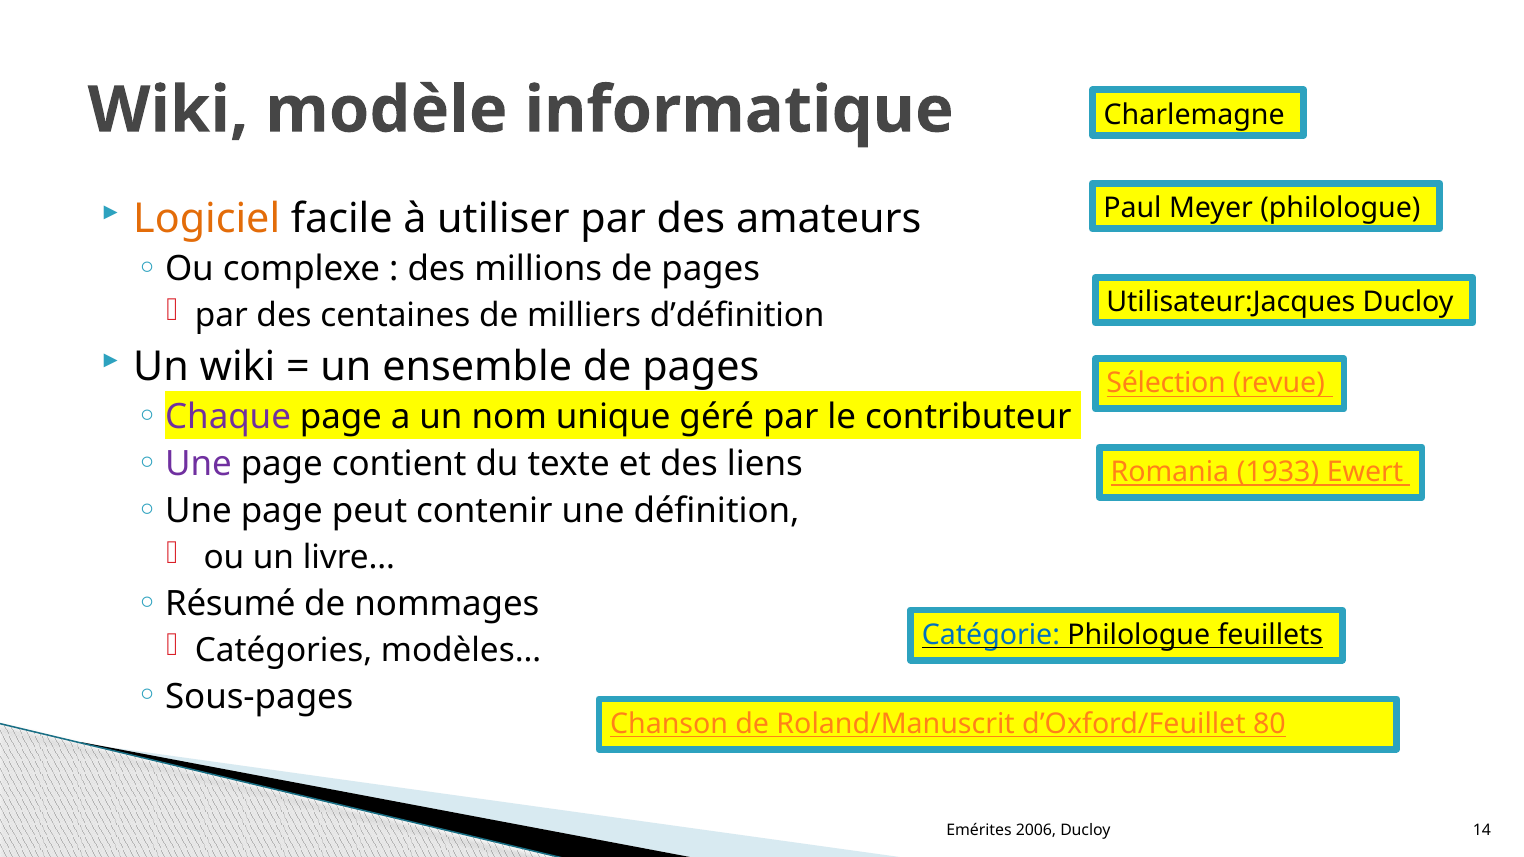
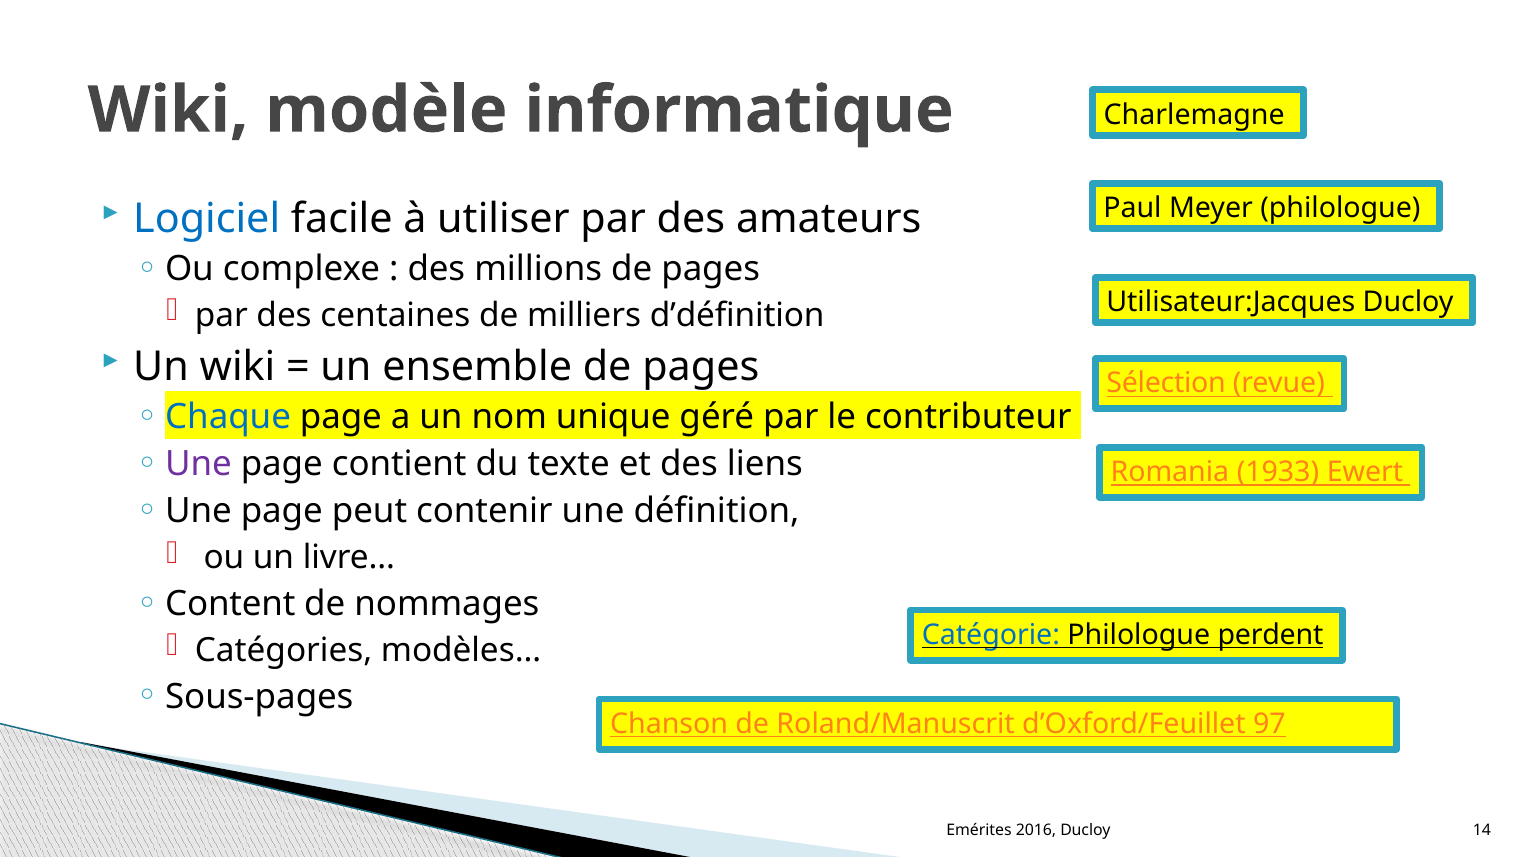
Logiciel colour: orange -> blue
Chaque colour: purple -> blue
Résumé: Résumé -> Content
feuillets: feuillets -> perdent
80: 80 -> 97
2006: 2006 -> 2016
